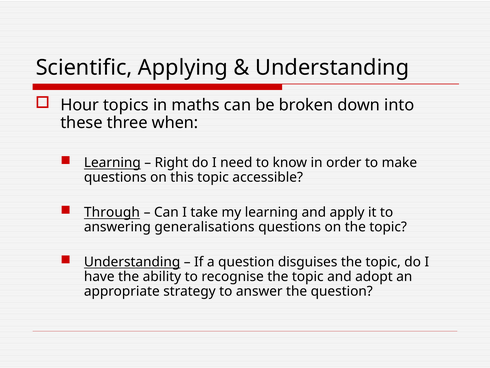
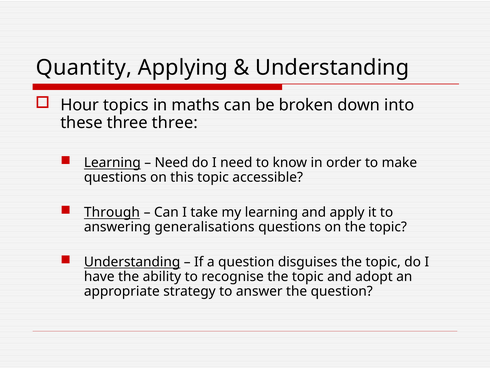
Scientific: Scientific -> Quantity
three when: when -> three
Right at (171, 163): Right -> Need
